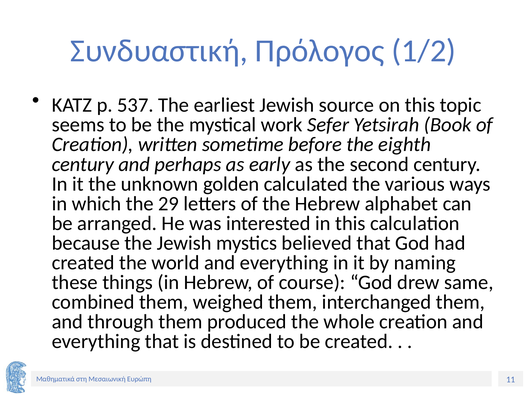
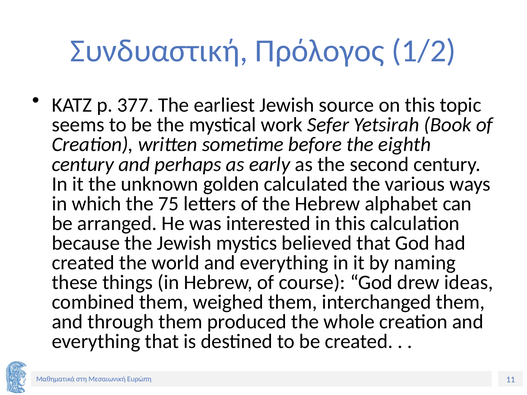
537: 537 -> 377
29: 29 -> 75
same: same -> ideas
